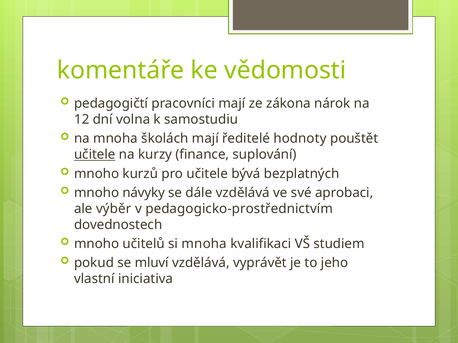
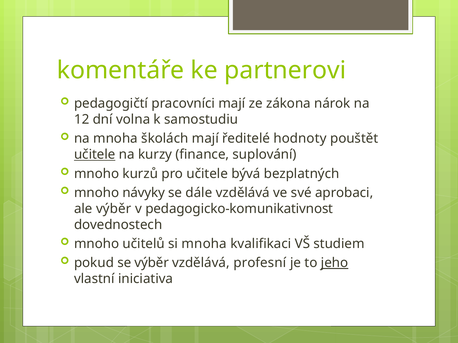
vědomosti: vědomosti -> partnerovi
pedagogicko-prostřednictvím: pedagogicko-prostřednictvím -> pedagogicko-komunikativnost
se mluví: mluví -> výběr
vyprávět: vyprávět -> profesní
jeho underline: none -> present
